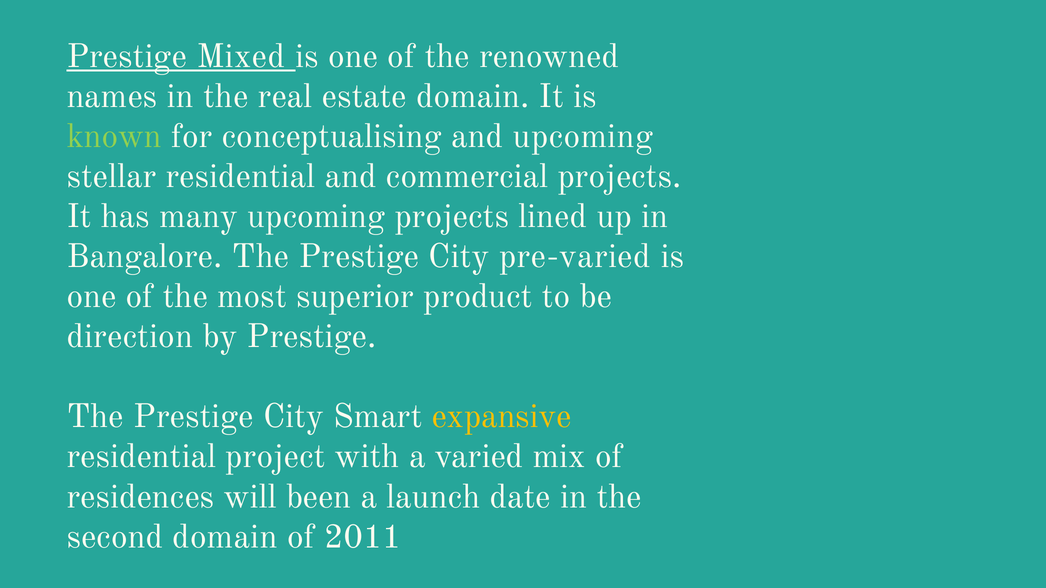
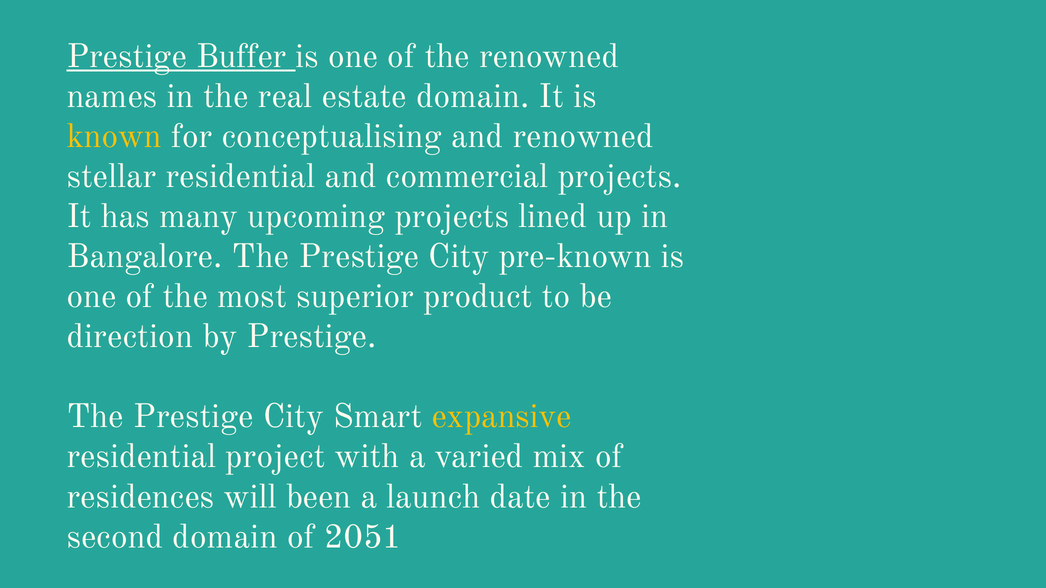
Mixed: Mixed -> Buffer
known colour: light green -> yellow
and upcoming: upcoming -> renowned
pre-varied: pre-varied -> pre-known
2011: 2011 -> 2051
